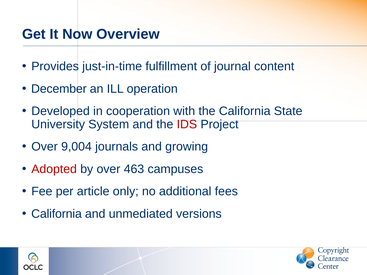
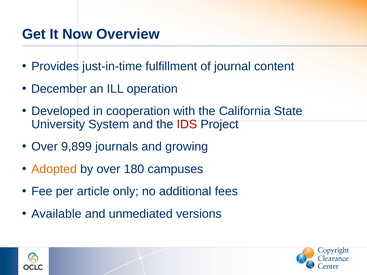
9,004: 9,004 -> 9,899
Adopted colour: red -> orange
463: 463 -> 180
California at (57, 214): California -> Available
